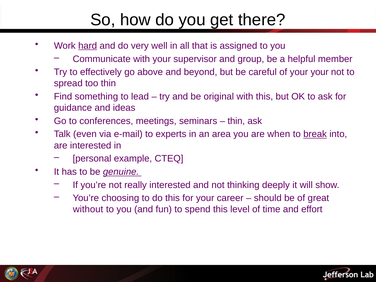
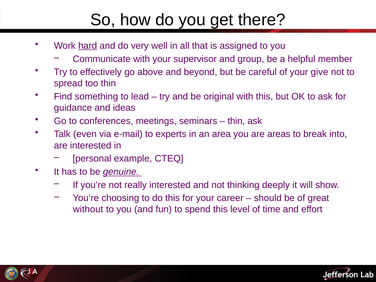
your your: your -> give
when: when -> areas
break underline: present -> none
